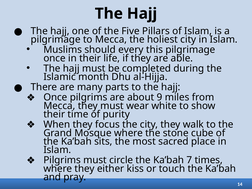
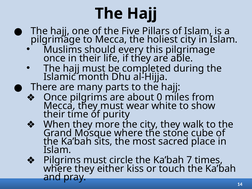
9: 9 -> 0
focus: focus -> more
